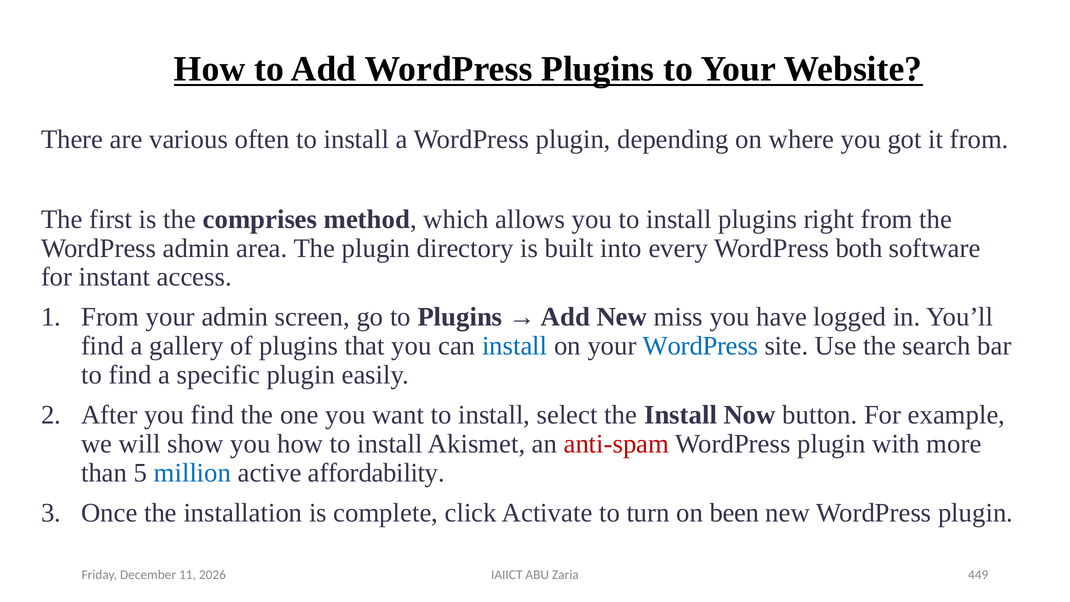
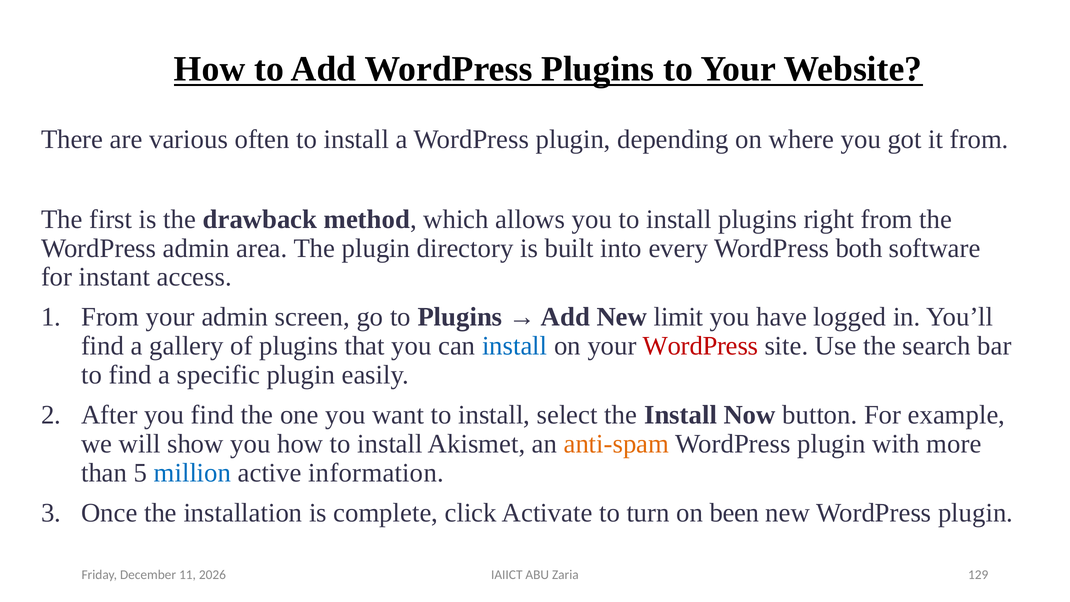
comprises: comprises -> drawback
miss: miss -> limit
WordPress at (700, 346) colour: blue -> red
anti-spam colour: red -> orange
affordability: affordability -> information
449: 449 -> 129
